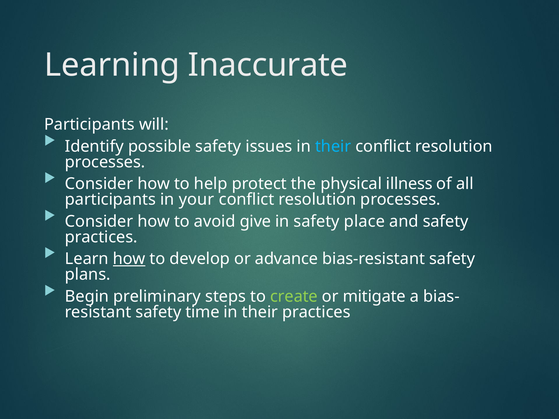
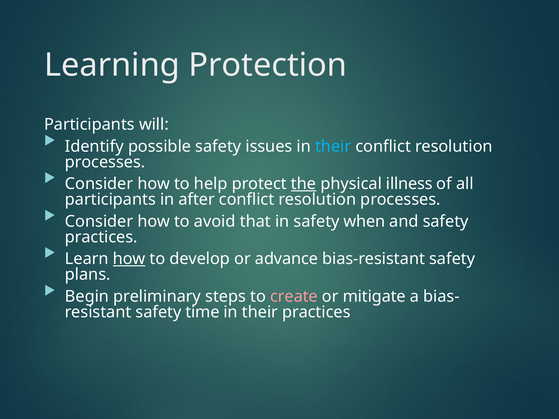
Inaccurate: Inaccurate -> Protection
the underline: none -> present
your: your -> after
give: give -> that
place: place -> when
create colour: light green -> pink
